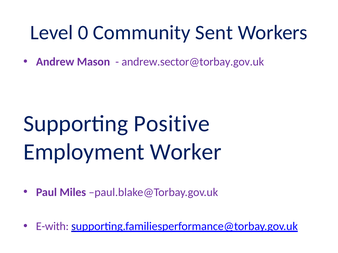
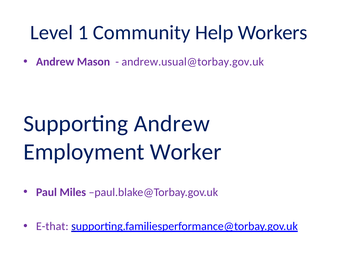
0: 0 -> 1
Sent: Sent -> Help
andrew.sector@torbay.gov.uk: andrew.sector@torbay.gov.uk -> andrew.usual@torbay.gov.uk
Supporting Positive: Positive -> Andrew
E-with: E-with -> E-that
